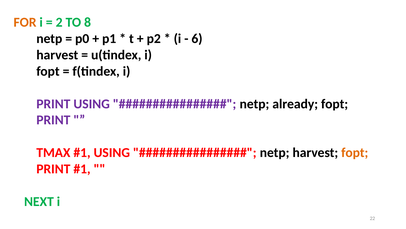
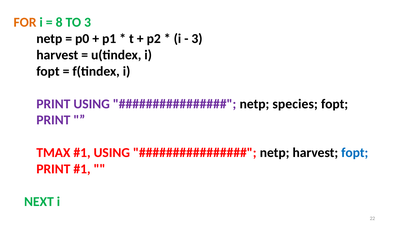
2: 2 -> 8
TO 8: 8 -> 3
6 at (197, 39): 6 -> 3
already: already -> species
fopt at (355, 152) colour: orange -> blue
